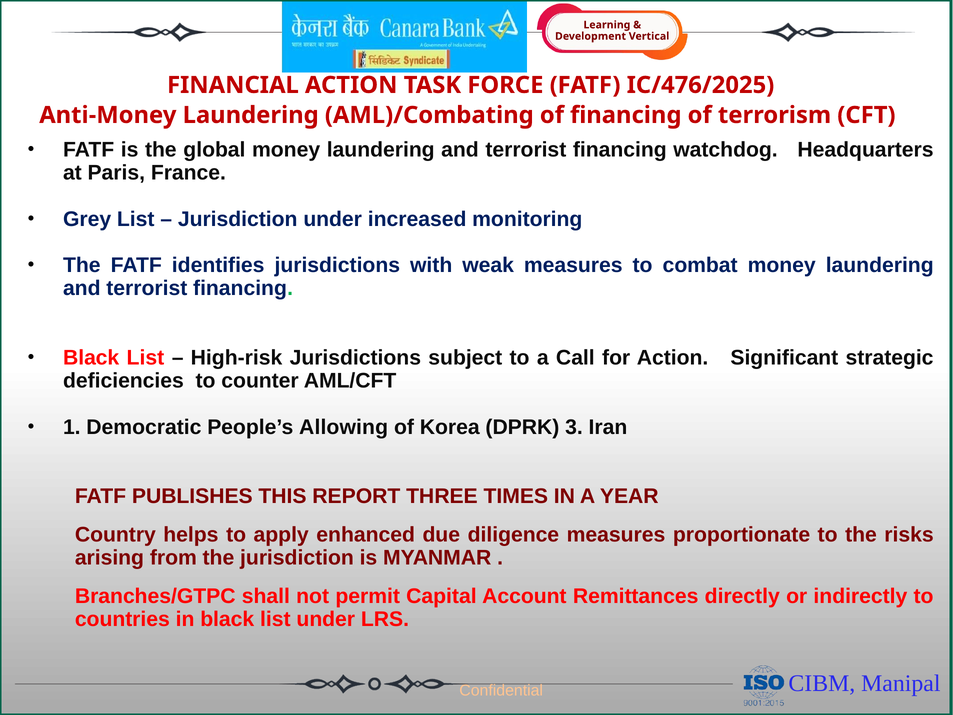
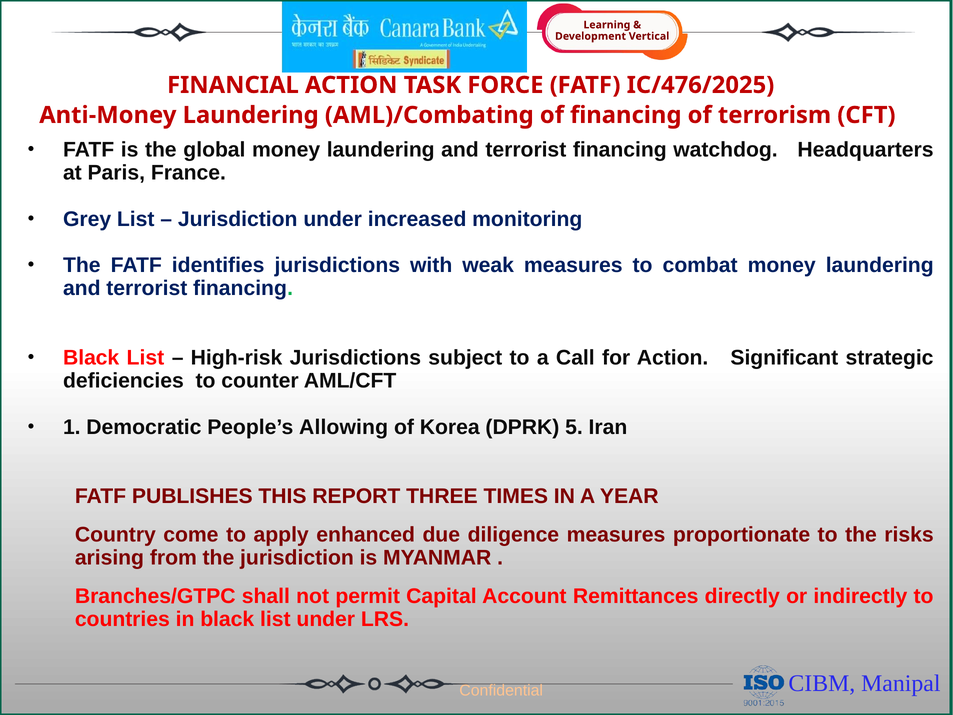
3: 3 -> 5
helps: helps -> come
